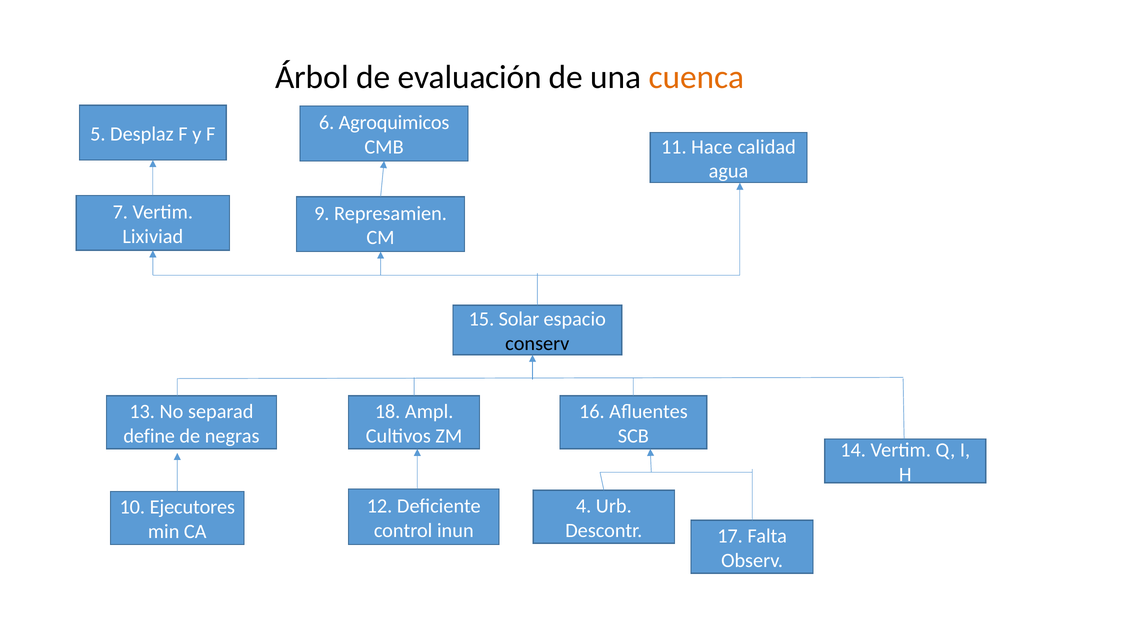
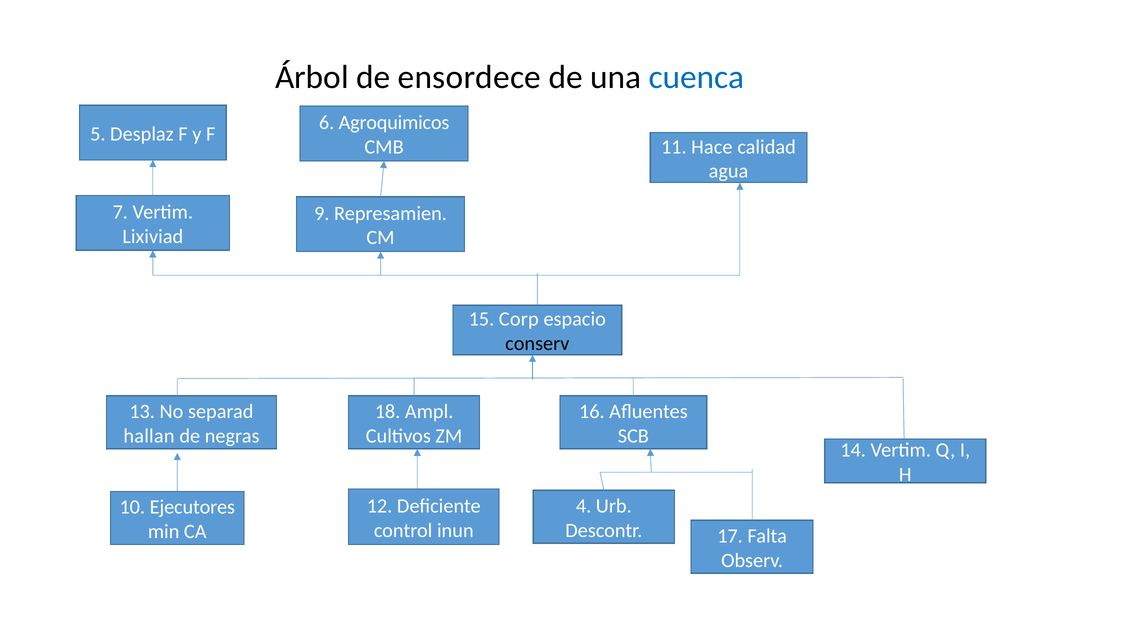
evaluación: evaluación -> ensordece
cuenca colour: orange -> blue
Solar: Solar -> Corp
define: define -> hallan
